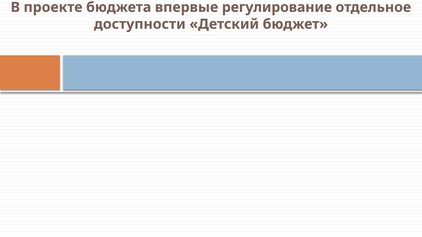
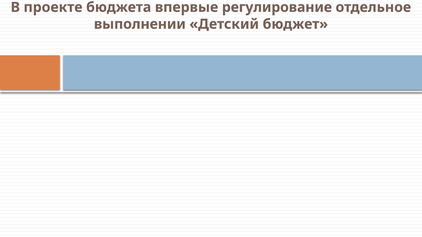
доступности: доступности -> выполнении
